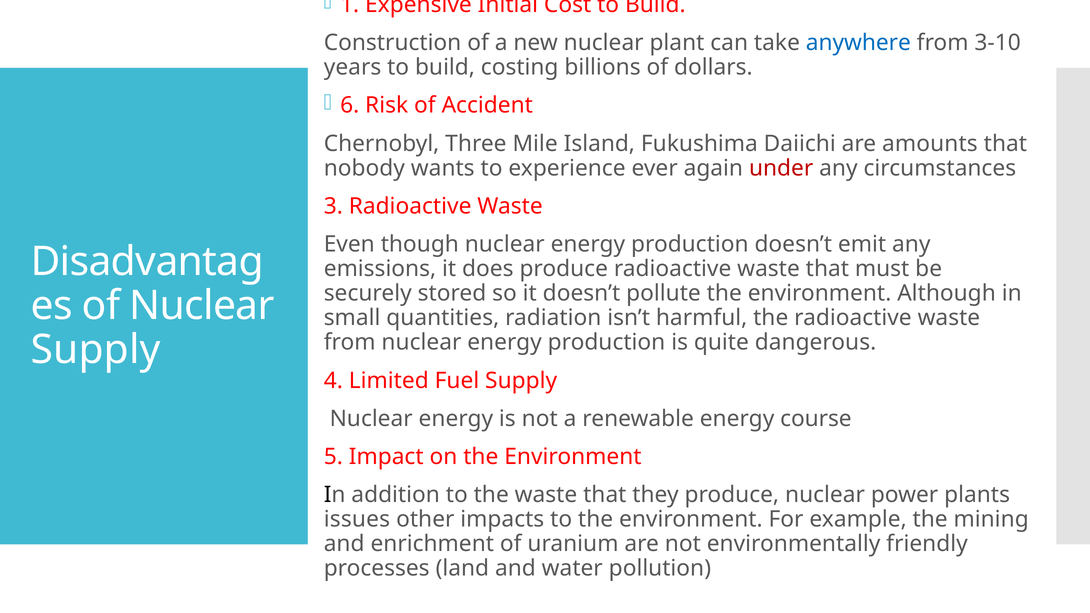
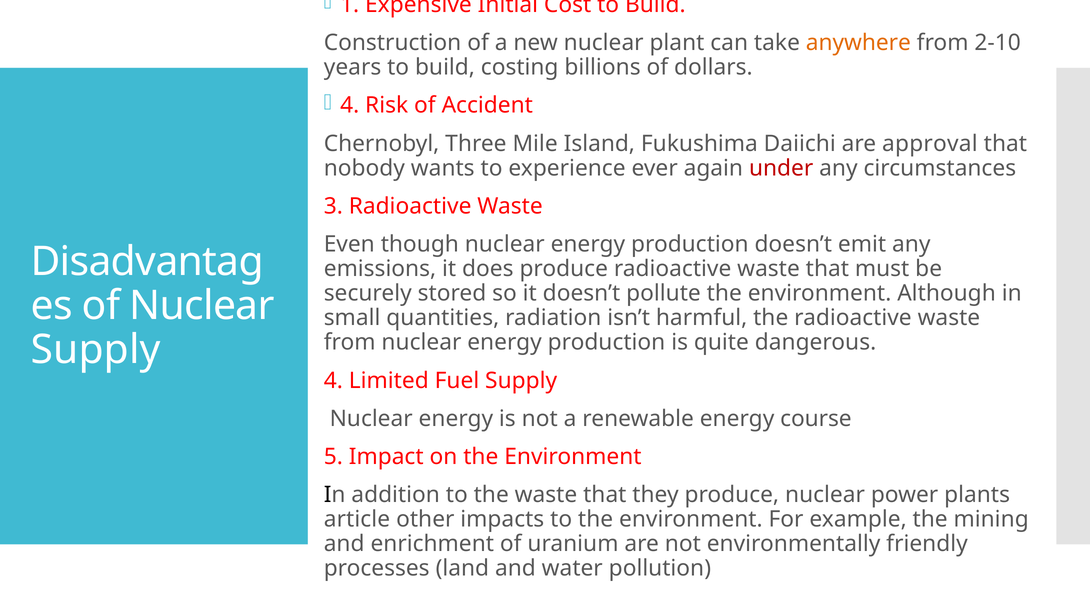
anywhere colour: blue -> orange
3-10: 3-10 -> 2-10
6 at (350, 105): 6 -> 4
amounts: amounts -> approval
issues: issues -> article
